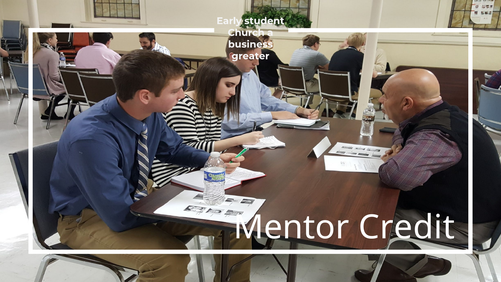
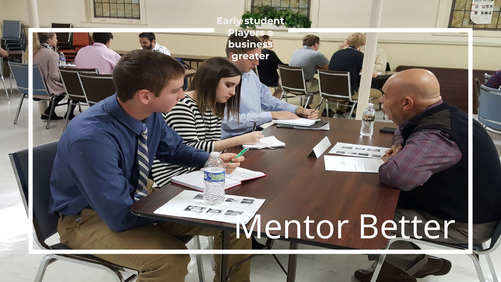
Church: Church -> Players
Credit: Credit -> Better
